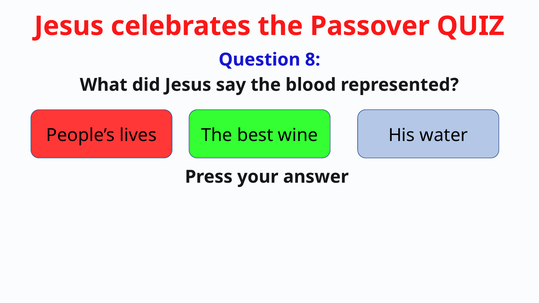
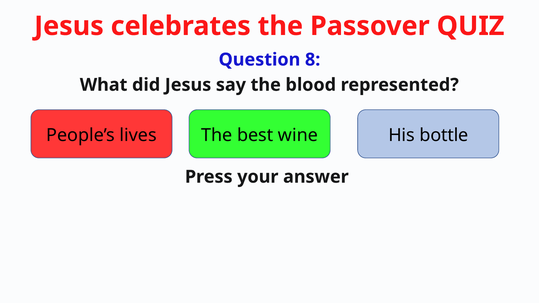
water: water -> bottle
